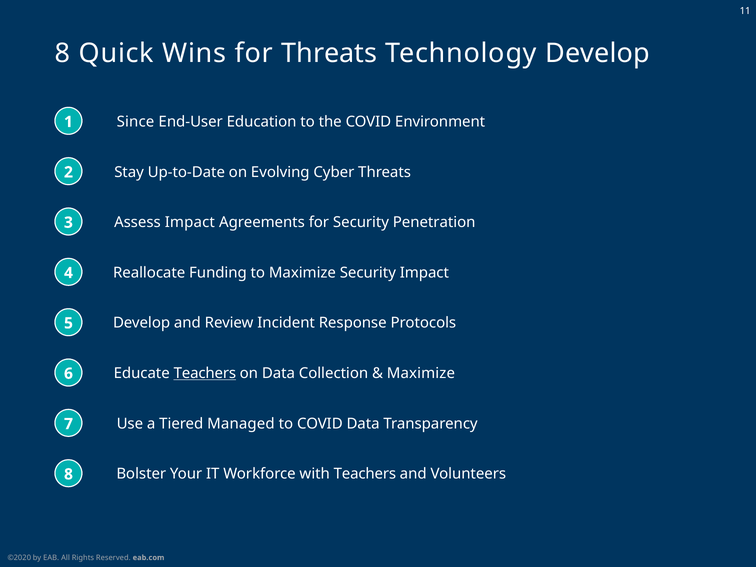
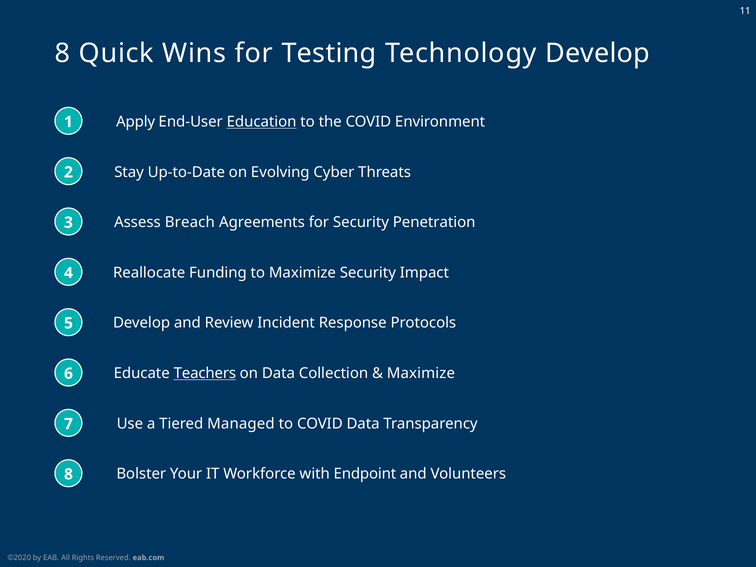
for Threats: Threats -> Testing
Since: Since -> Apply
Education underline: none -> present
Assess Impact: Impact -> Breach
with Teachers: Teachers -> Endpoint
